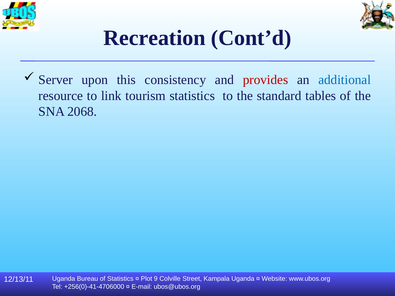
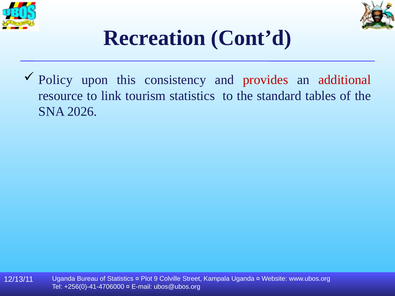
Server: Server -> Policy
additional colour: blue -> red
2068: 2068 -> 2026
